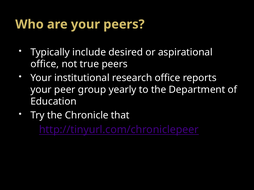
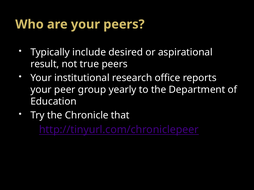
office at (45, 64): office -> result
